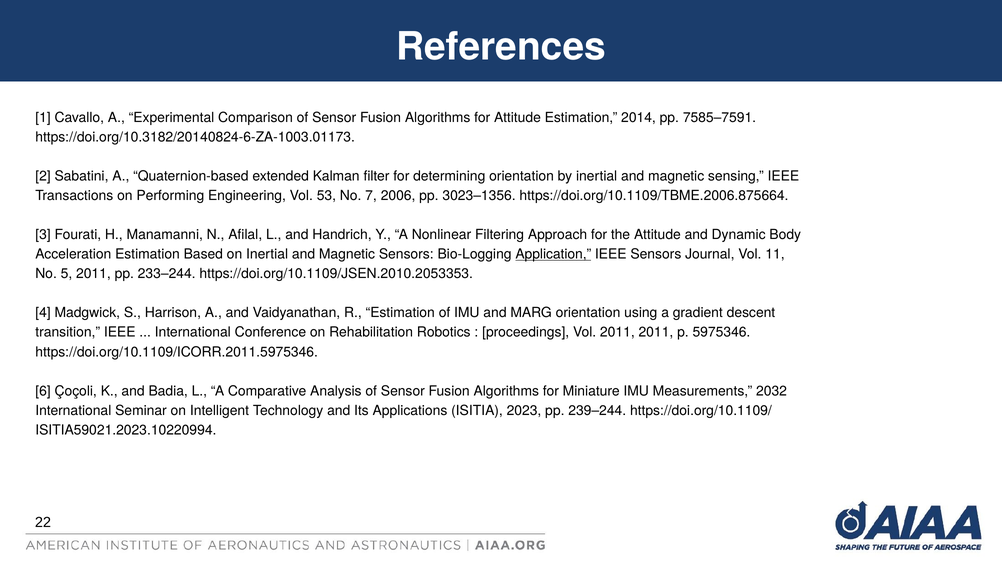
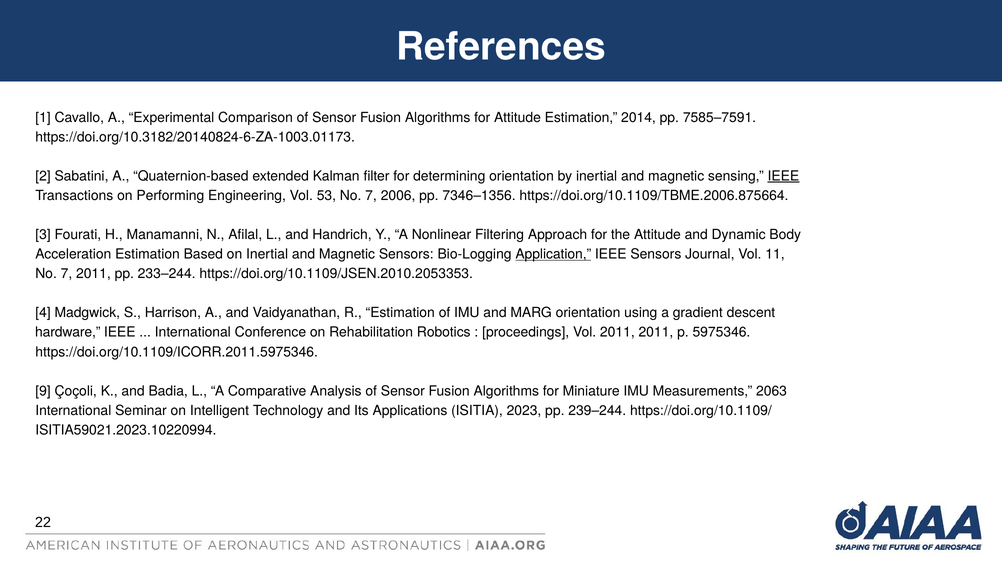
IEEE at (783, 176) underline: none -> present
3023–1356: 3023–1356 -> 7346–1356
5 at (66, 274): 5 -> 7
transition: transition -> hardware
6: 6 -> 9
2032: 2032 -> 2063
